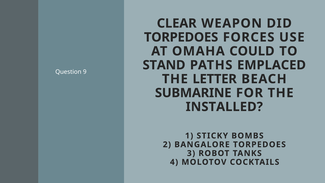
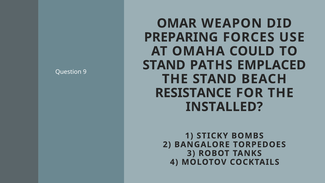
CLEAR: CLEAR -> OMAR
TORPEDOES at (181, 37): TORPEDOES -> PREPARING
THE LETTER: LETTER -> STAND
SUBMARINE: SUBMARINE -> RESISTANCE
